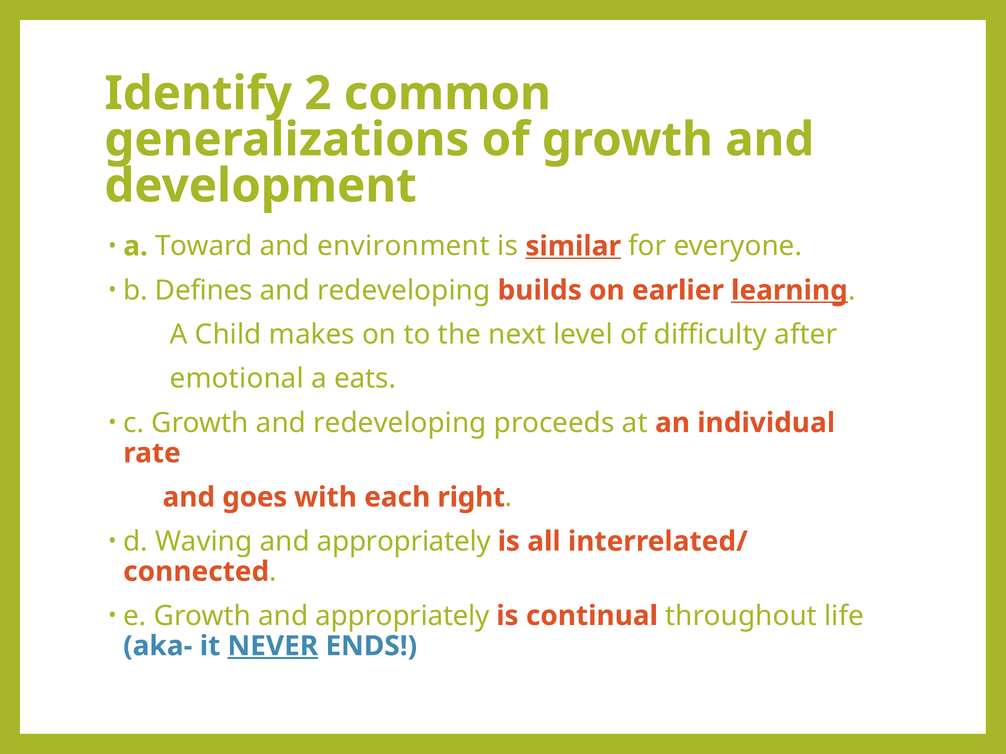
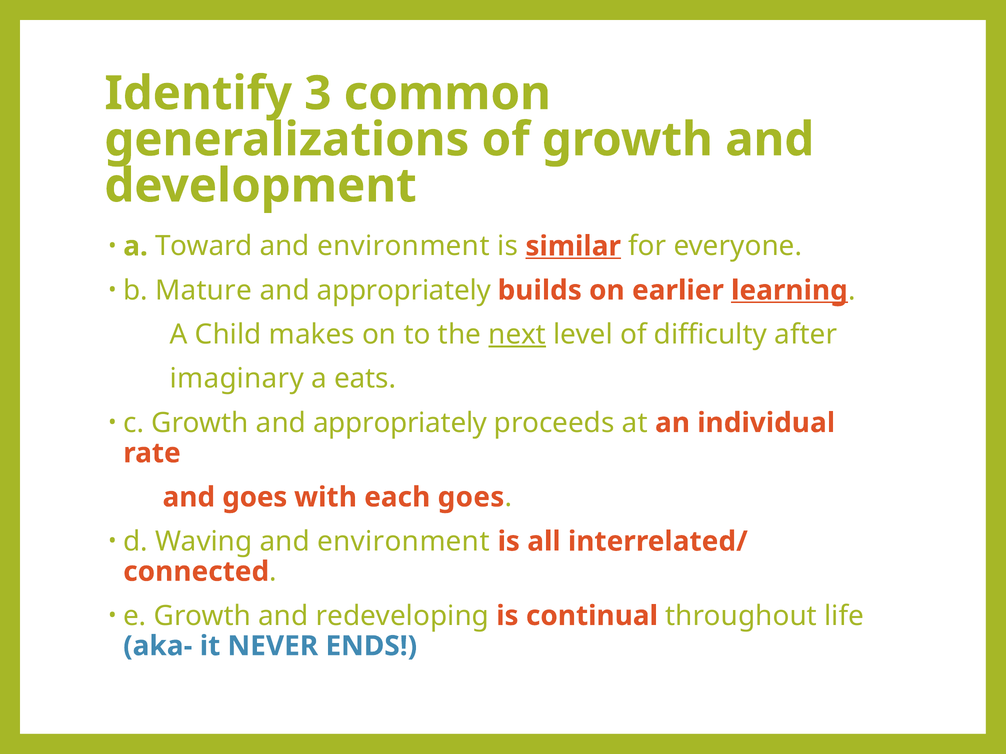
2: 2 -> 3
Defines: Defines -> Mature
redeveloping at (404, 291): redeveloping -> appropriately
next underline: none -> present
emotional: emotional -> imaginary
Growth and redeveloping: redeveloping -> appropriately
each right: right -> goes
appropriately at (404, 542): appropriately -> environment
Growth and appropriately: appropriately -> redeveloping
NEVER underline: present -> none
